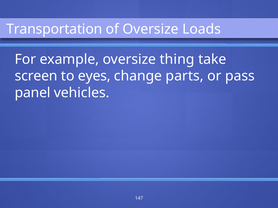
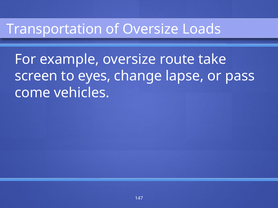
thing: thing -> route
parts: parts -> lapse
panel: panel -> come
